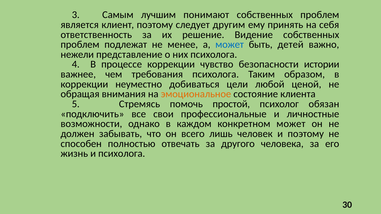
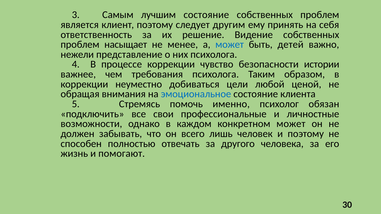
лучшим понимают: понимают -> состояние
подлежат: подлежат -> насыщает
эмоциональное colour: orange -> blue
простой: простой -> именно
и психолога: психолога -> помогают
